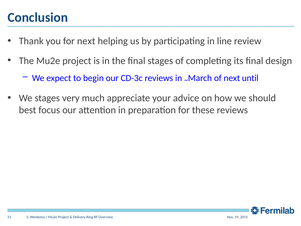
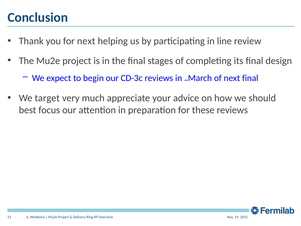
next until: until -> final
We stages: stages -> target
